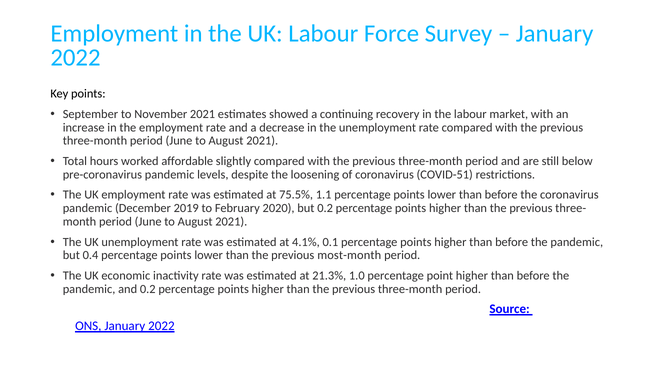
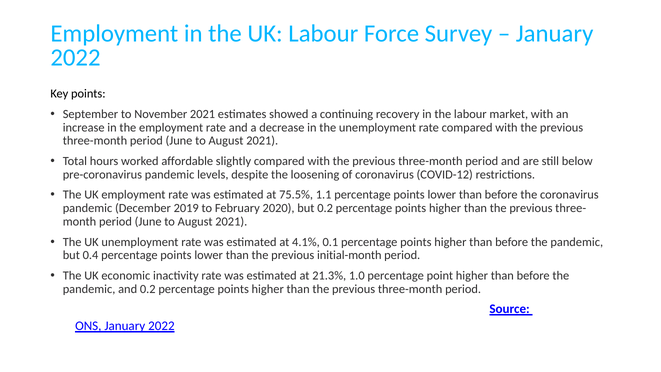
COVID-51: COVID-51 -> COVID-12
most-month: most-month -> initial-month
